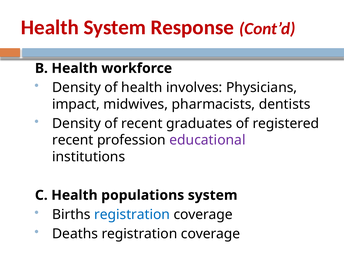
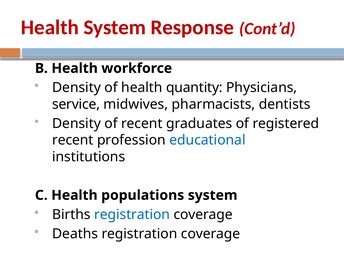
involves: involves -> quantity
impact: impact -> service
educational colour: purple -> blue
